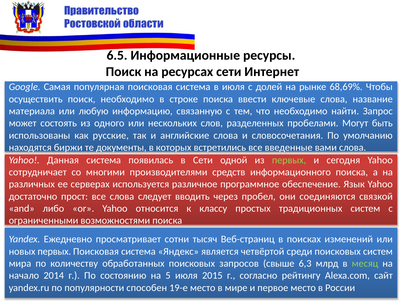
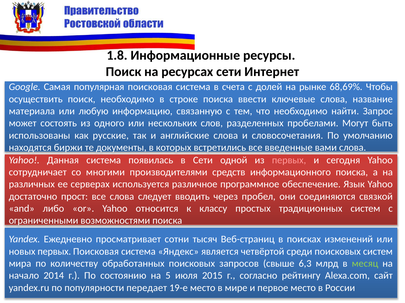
6.5: 6.5 -> 1.8
в июля: июля -> счета
первых at (289, 160) colour: light green -> pink
способен: способен -> передает
